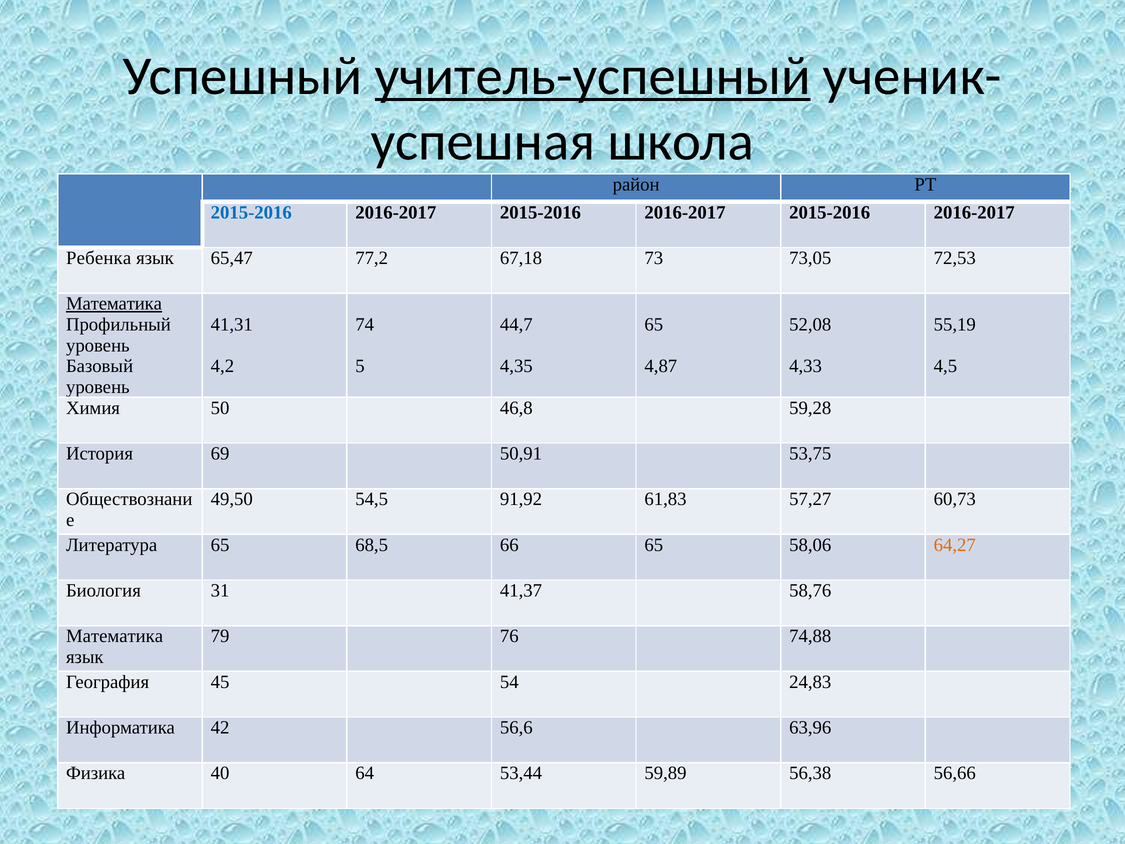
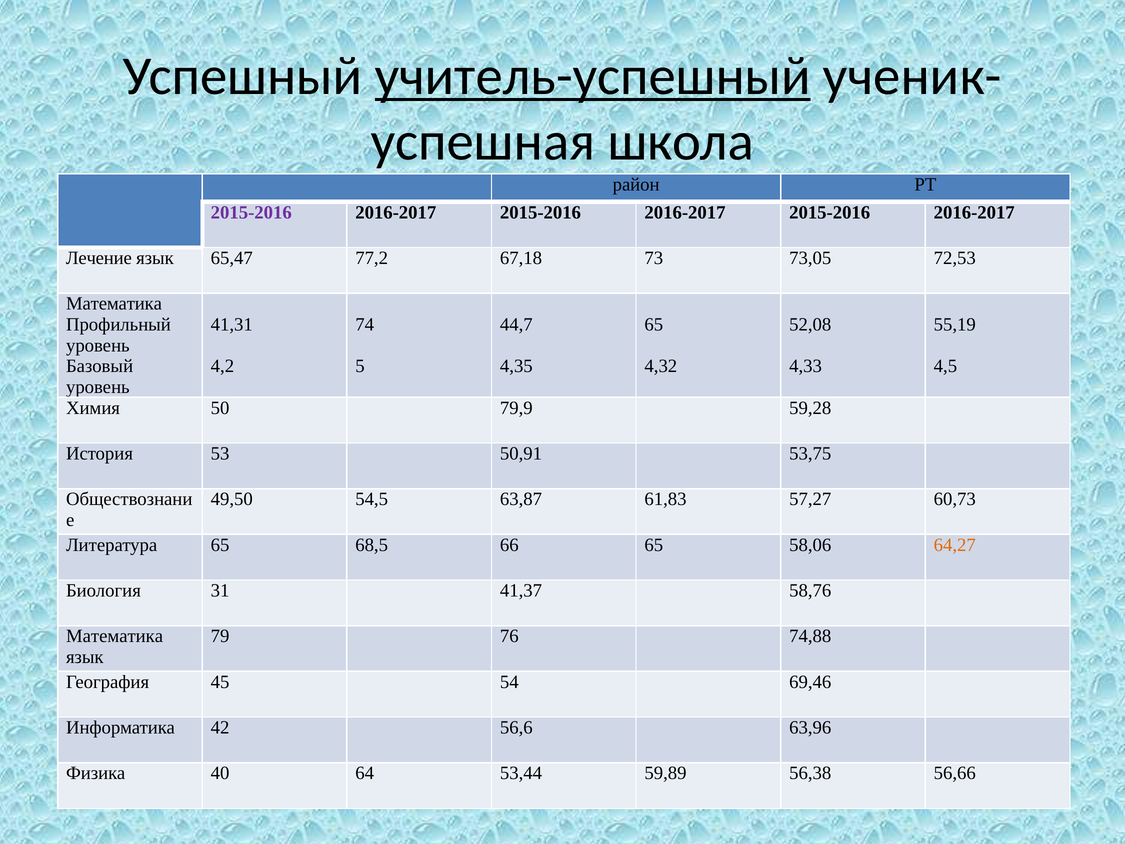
2015-2016 at (251, 212) colour: blue -> purple
Ребенка: Ребенка -> Лечение
Математика at (114, 304) underline: present -> none
4,87: 4,87 -> 4,32
46,8: 46,8 -> 79,9
69: 69 -> 53
91,92: 91,92 -> 63,87
24,83: 24,83 -> 69,46
